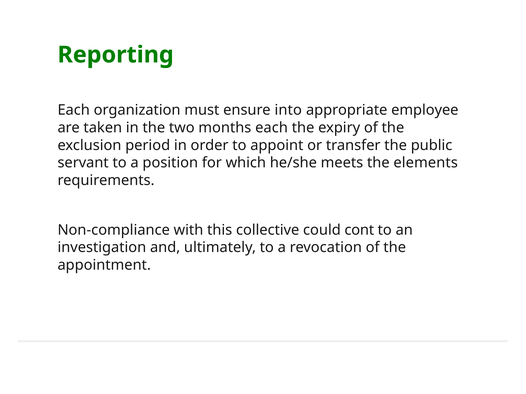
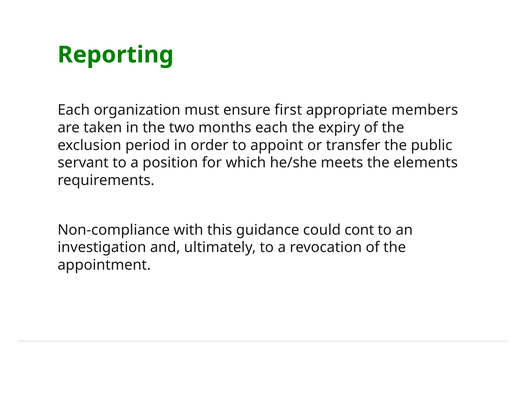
into: into -> first
employee: employee -> members
collective: collective -> guidance
